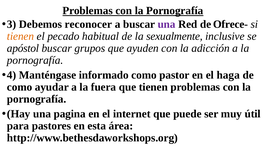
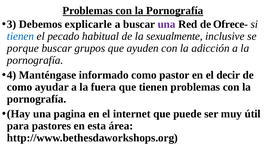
reconocer: reconocer -> explicarle
tienen at (20, 36) colour: orange -> blue
apóstol: apóstol -> porque
haga: haga -> decir
